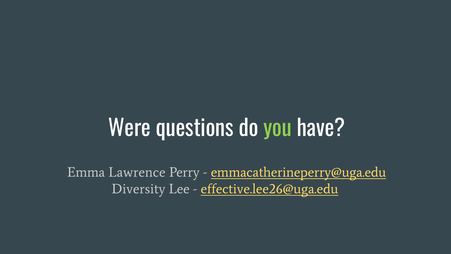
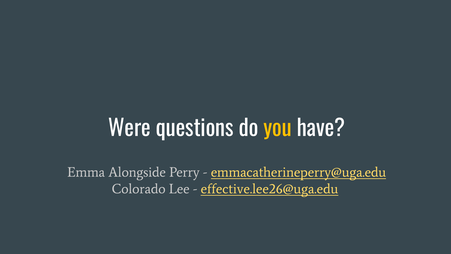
you colour: light green -> yellow
Lawrence: Lawrence -> Alongside
Diversity: Diversity -> Colorado
